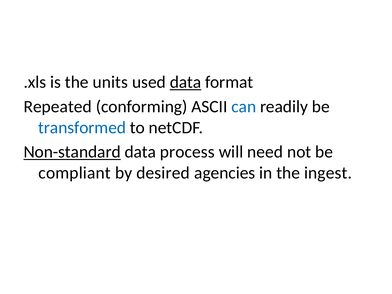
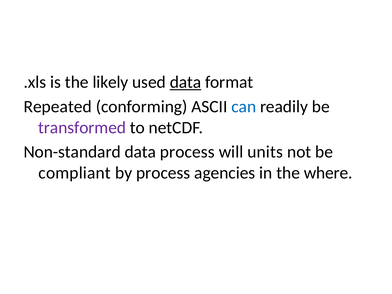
units: units -> likely
transformed colour: blue -> purple
Non-standard underline: present -> none
need: need -> units
by desired: desired -> process
ingest: ingest -> where
